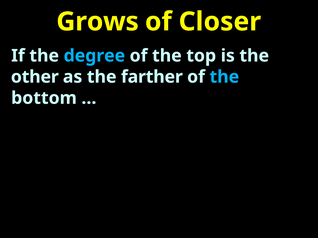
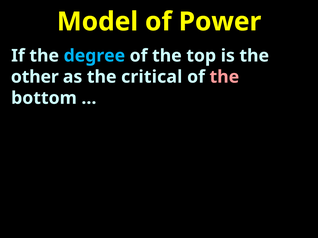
Grows: Grows -> Model
Closer: Closer -> Power
farther: farther -> critical
the at (224, 77) colour: light blue -> pink
